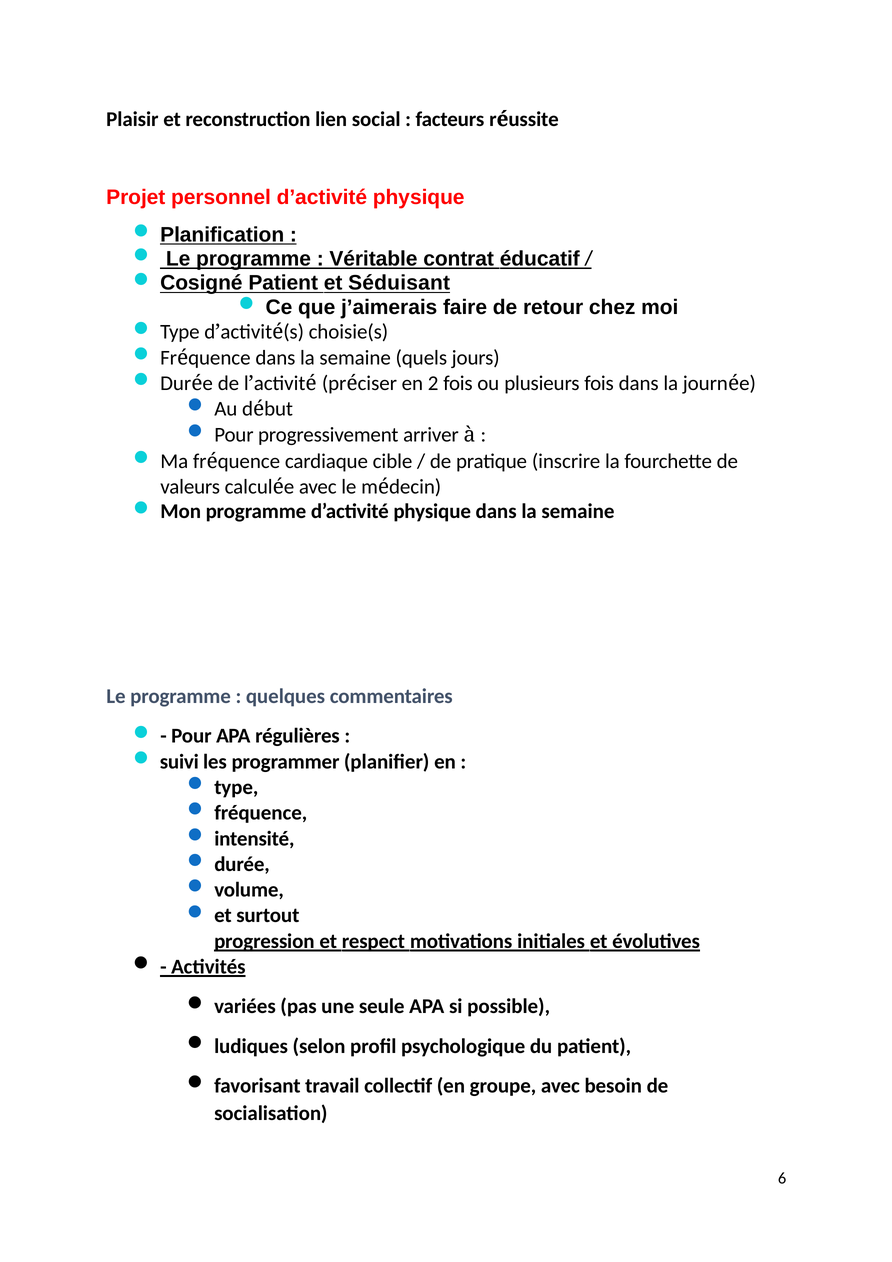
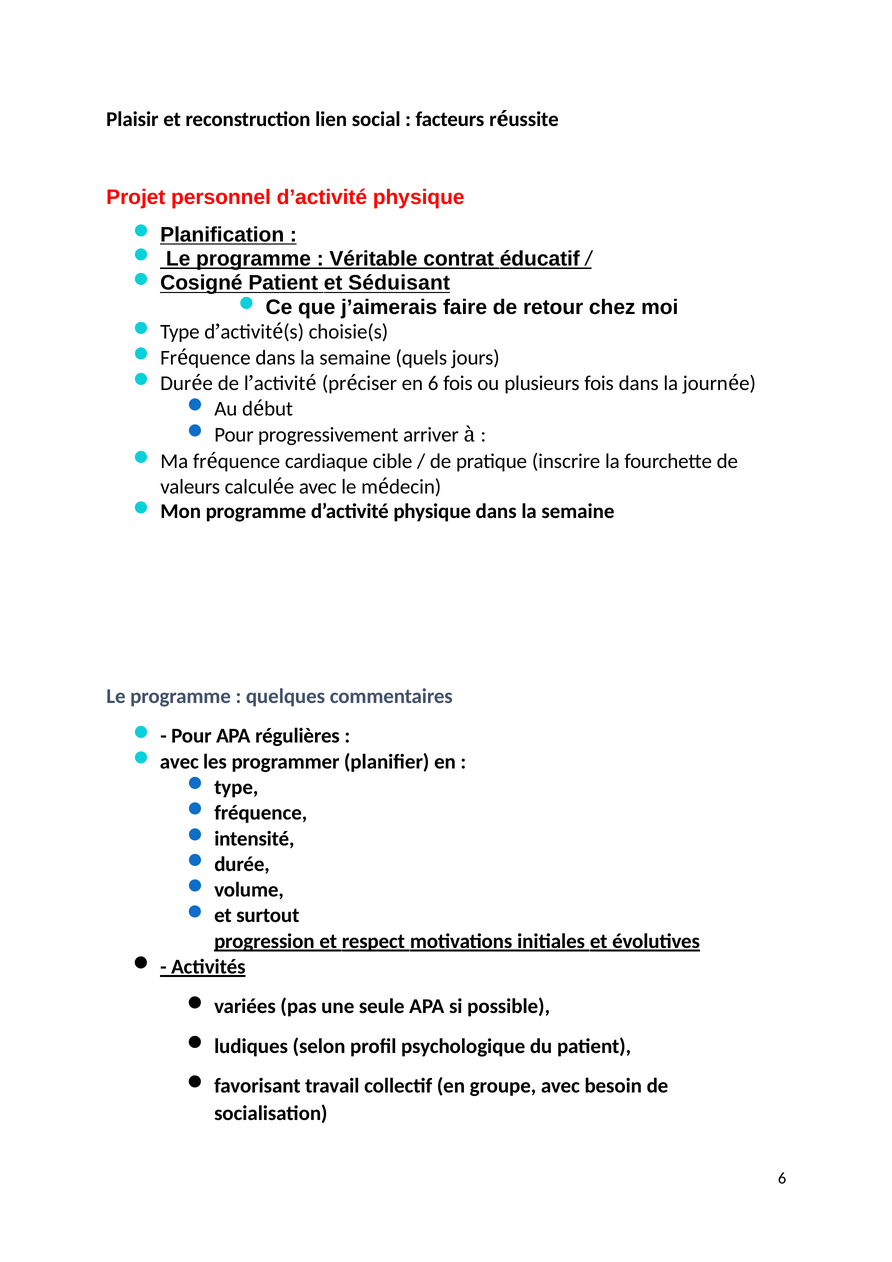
en 2: 2 -> 6
suivi at (179, 762): suivi -> avec
